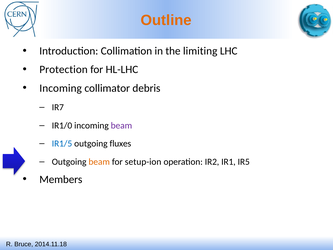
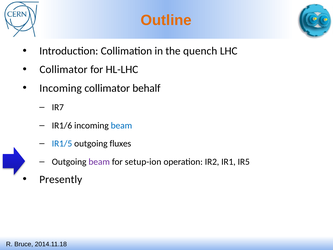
limiting: limiting -> quench
Protection at (64, 70): Protection -> Collimator
debris: debris -> behalf
IR1/0: IR1/0 -> IR1/6
beam at (121, 125) colour: purple -> blue
beam at (99, 162) colour: orange -> purple
Members: Members -> Presently
